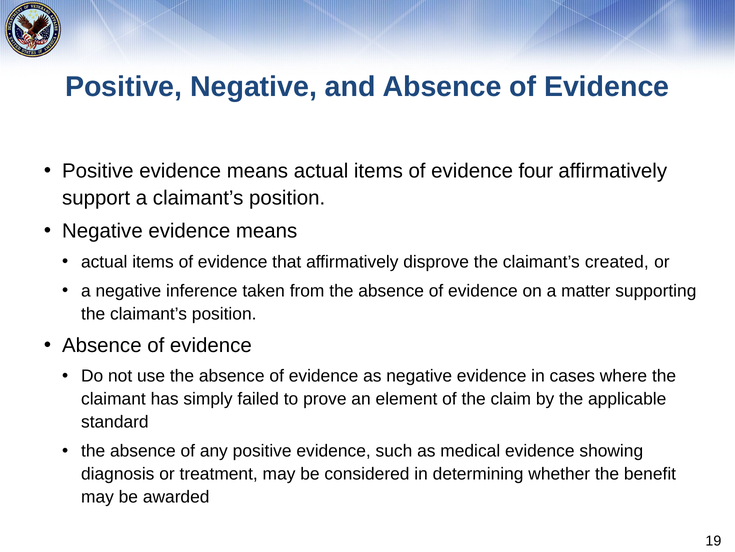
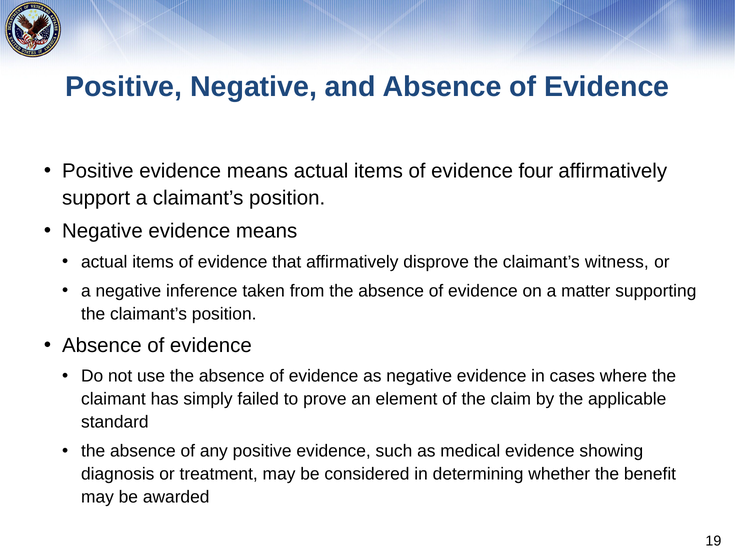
created: created -> witness
